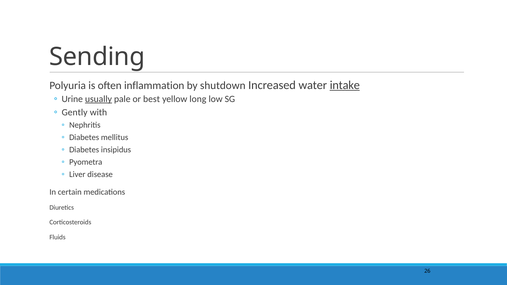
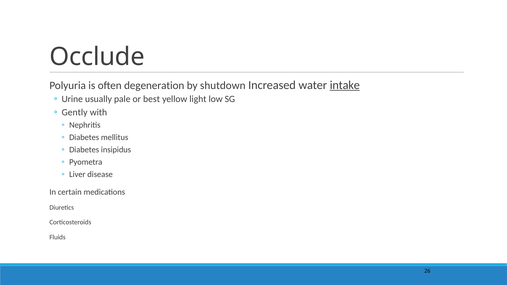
Sending: Sending -> Occlude
inflammation: inflammation -> degeneration
usually underline: present -> none
long: long -> light
